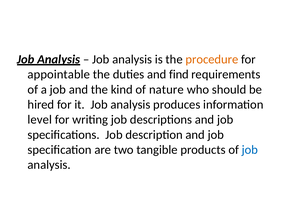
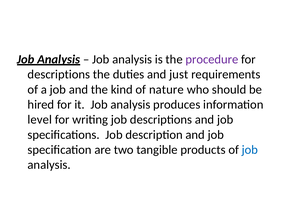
procedure colour: orange -> purple
appointable at (59, 74): appointable -> descriptions
find: find -> just
